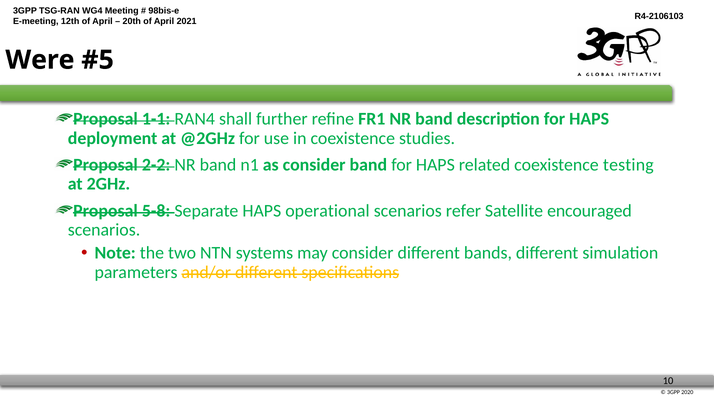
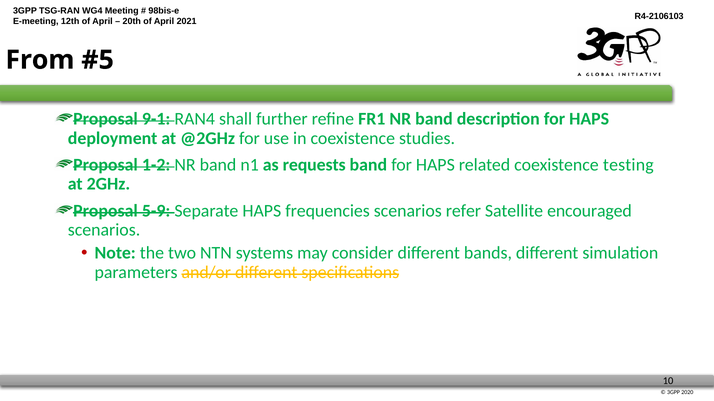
Were: Were -> From
1-1: 1-1 -> 9-1
2-2: 2-2 -> 1-2
as consider: consider -> requests
5-8: 5-8 -> 5-9
operational: operational -> frequencies
